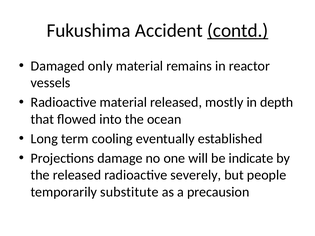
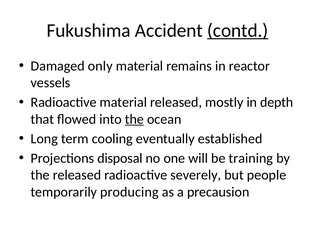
the at (134, 119) underline: none -> present
damage: damage -> disposal
indicate: indicate -> training
substitute: substitute -> producing
